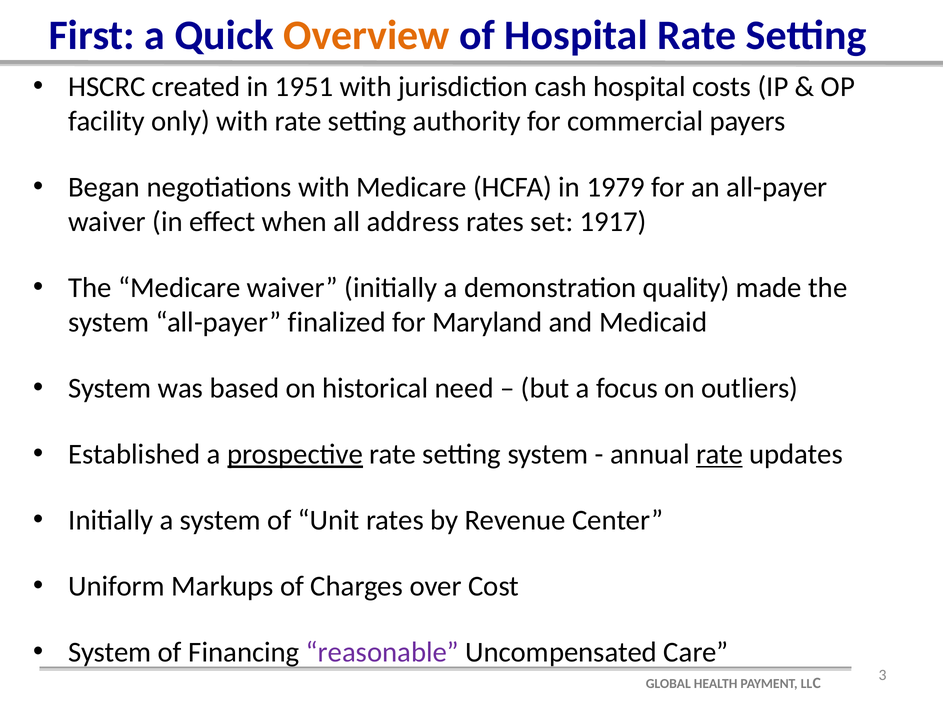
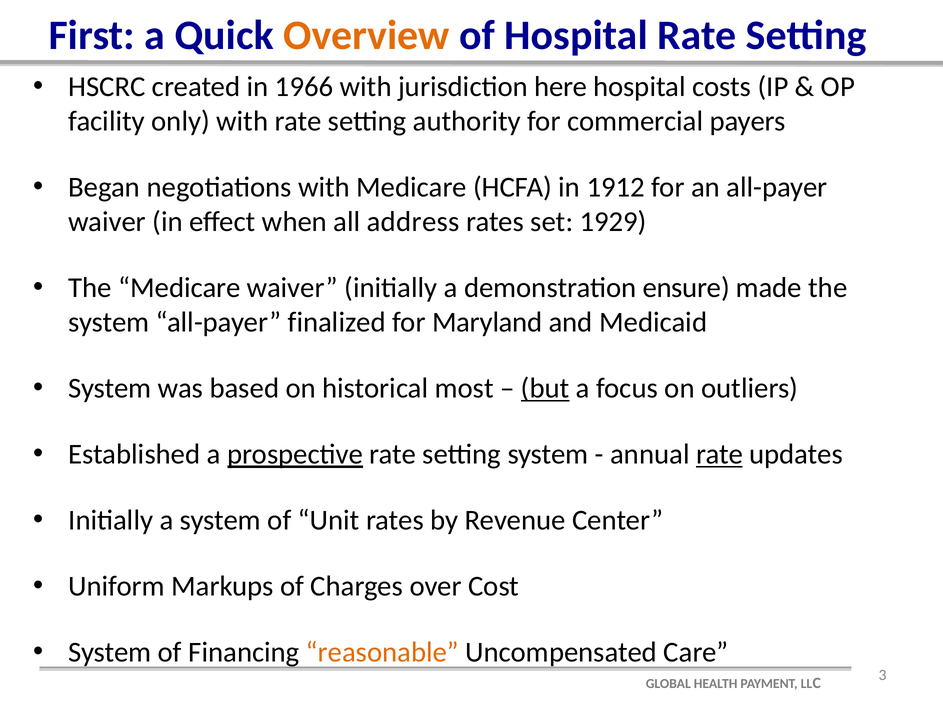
1951: 1951 -> 1966
cash: cash -> here
1979: 1979 -> 1912
1917: 1917 -> 1929
quality: quality -> ensure
need: need -> most
but underline: none -> present
reasonable colour: purple -> orange
